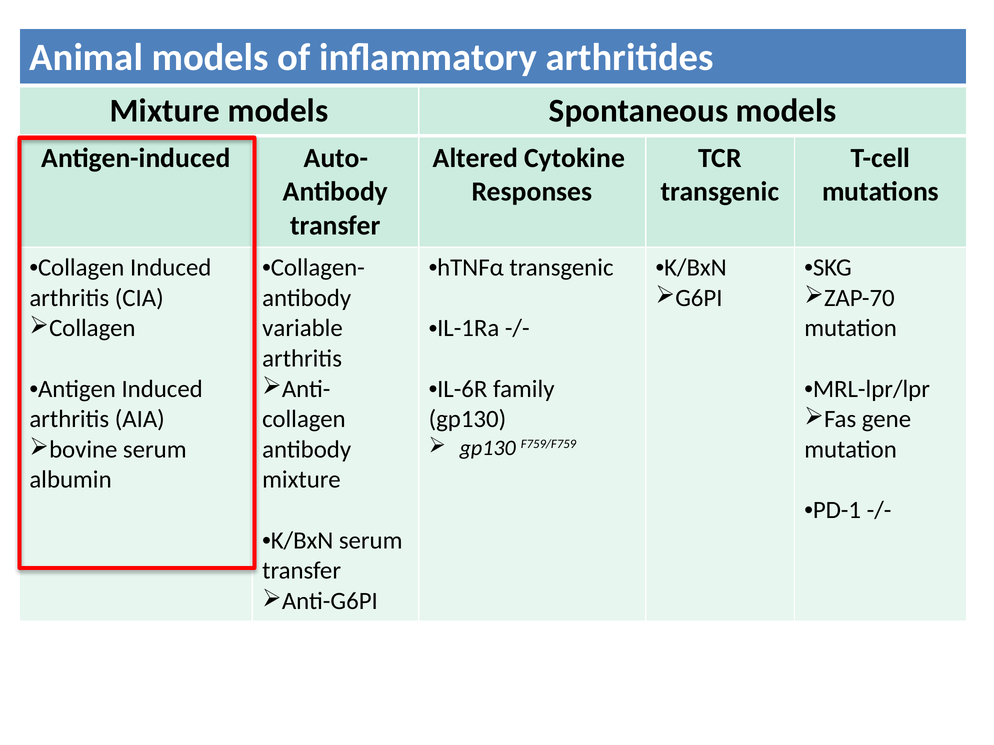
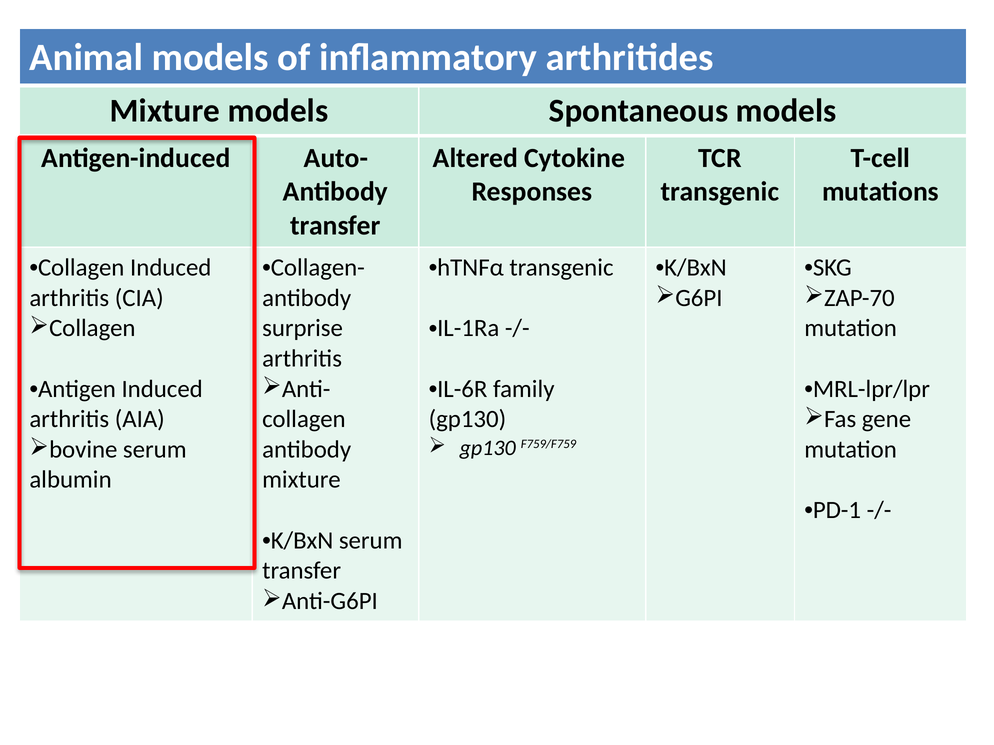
variable: variable -> surprise
